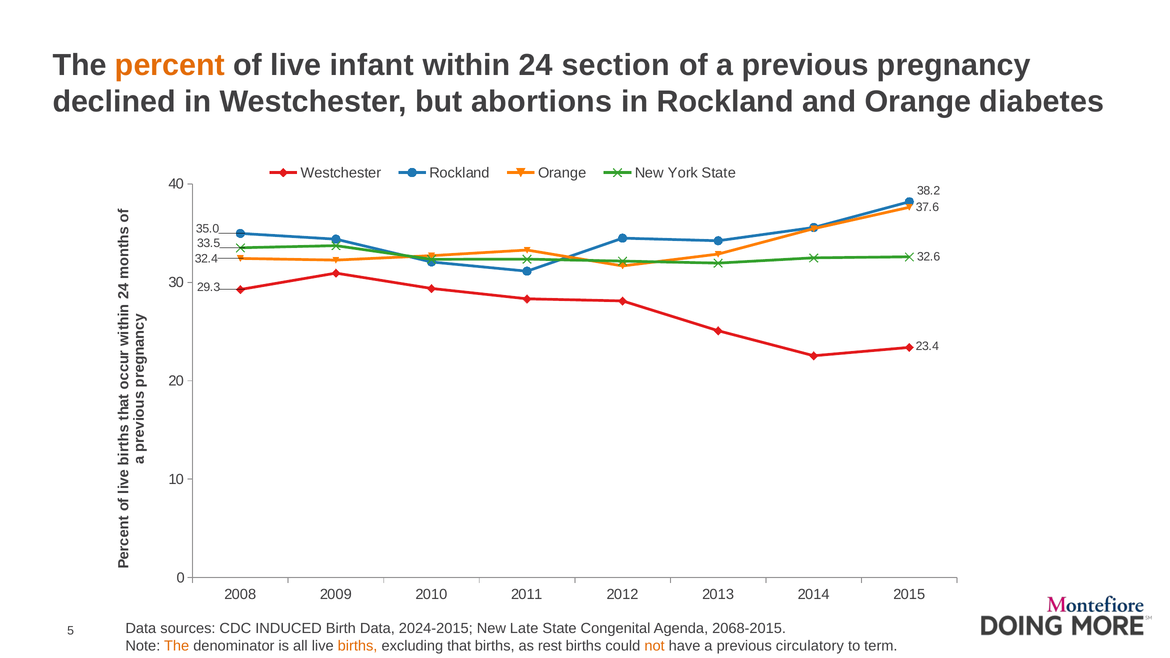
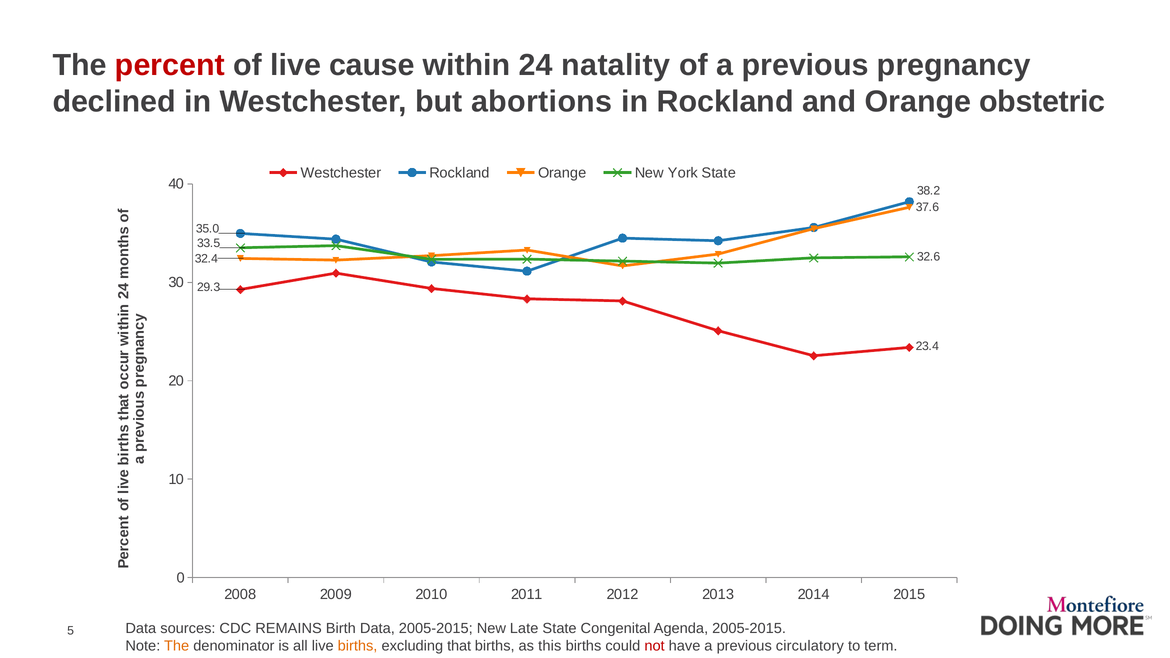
percent colour: orange -> red
infant: infant -> cause
section: section -> natality
diabetes: diabetes -> obstetric
INDUCED: INDUCED -> REMAINS
Data 2024-2015: 2024-2015 -> 2005-2015
Agenda 2068-2015: 2068-2015 -> 2005-2015
rest: rest -> this
not colour: orange -> red
